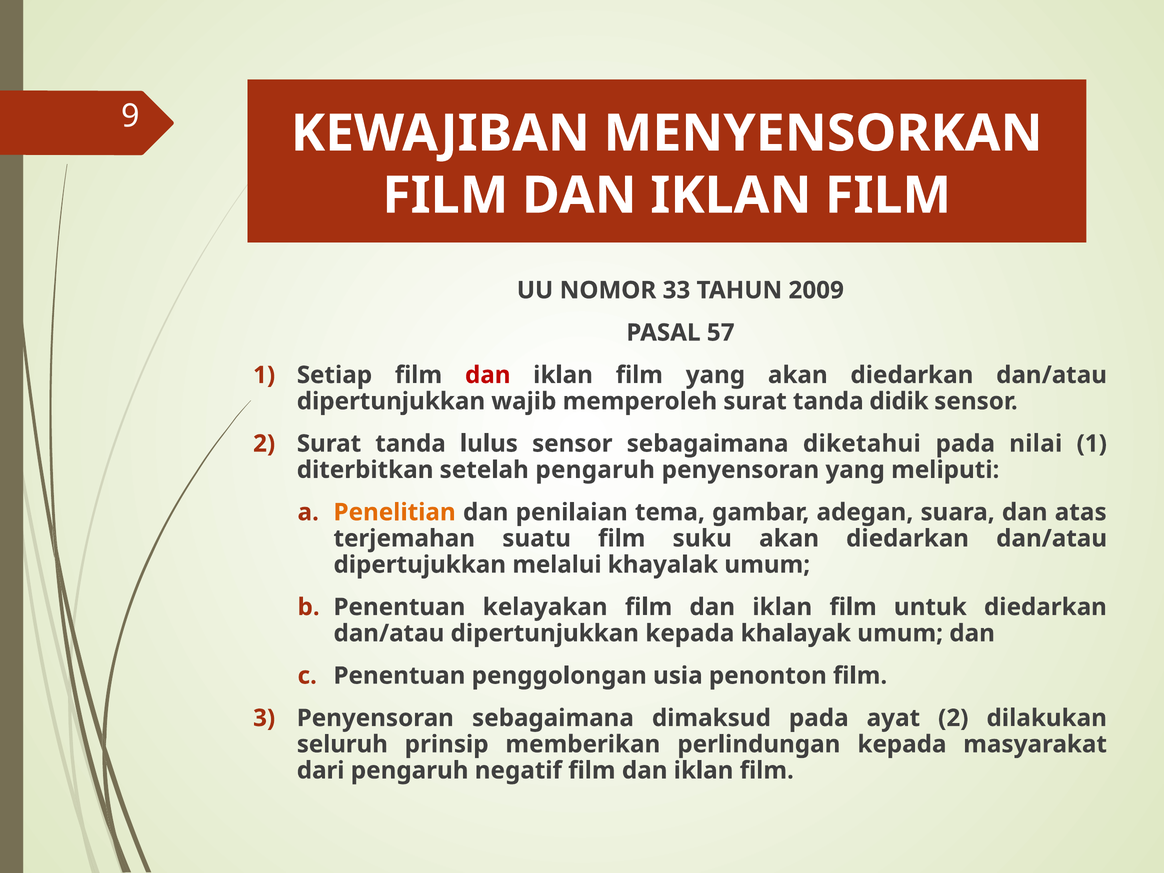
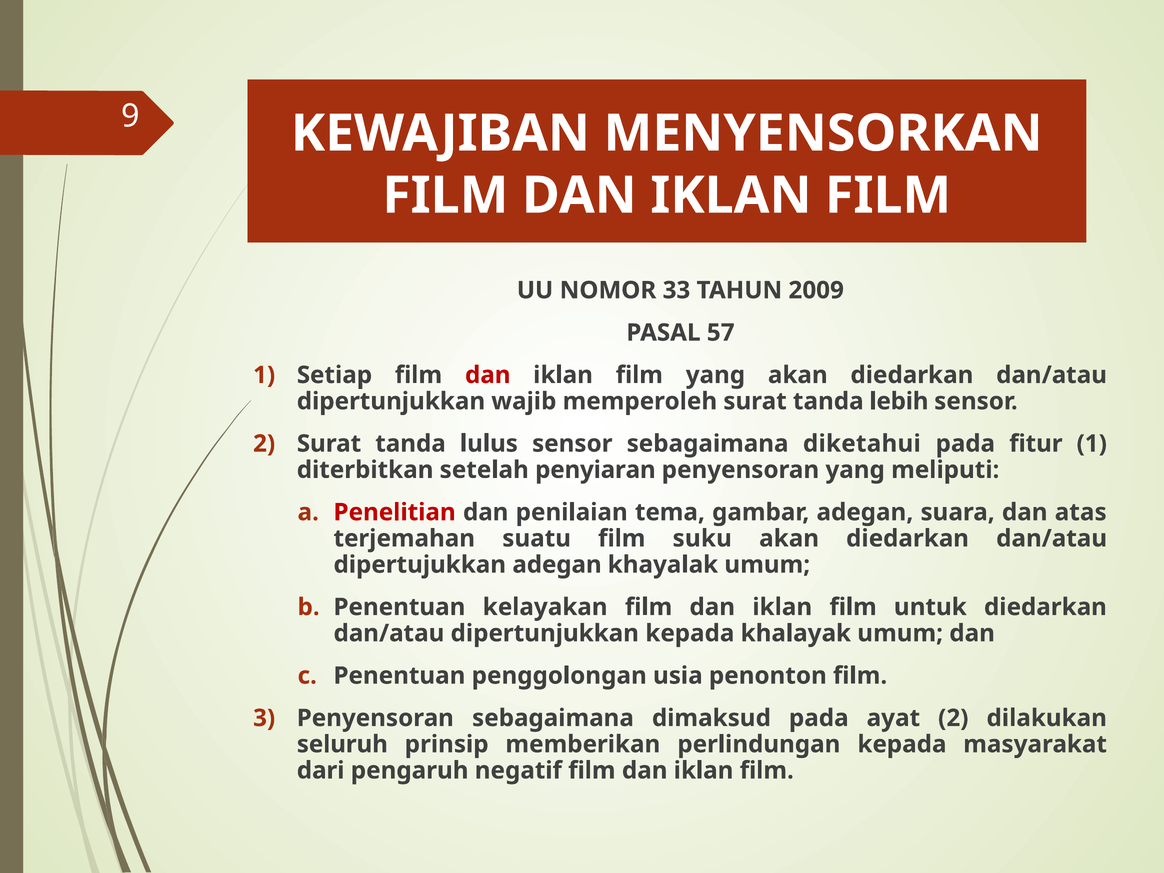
didik: didik -> lebih
nilai: nilai -> fitur
setelah pengaruh: pengaruh -> penyiaran
Penelitian colour: orange -> red
dipertujukkan melalui: melalui -> adegan
